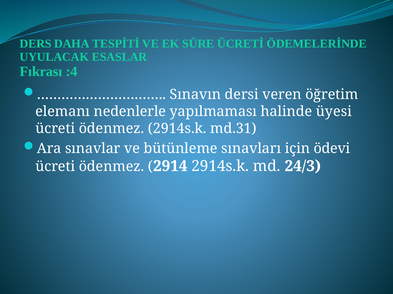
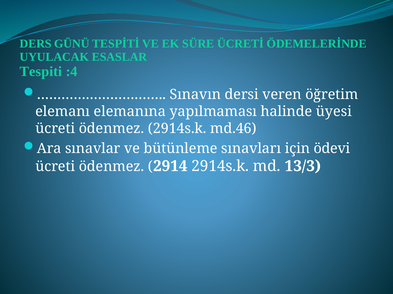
DAHA: DAHA -> GÜNÜ
Fıkrası: Fıkrası -> Tespiti
nedenlerle: nedenlerle -> elemanına
md.31: md.31 -> md.46
24/3: 24/3 -> 13/3
